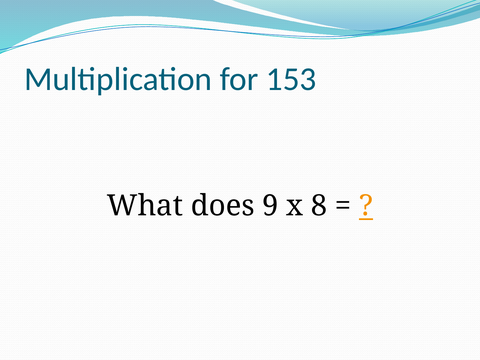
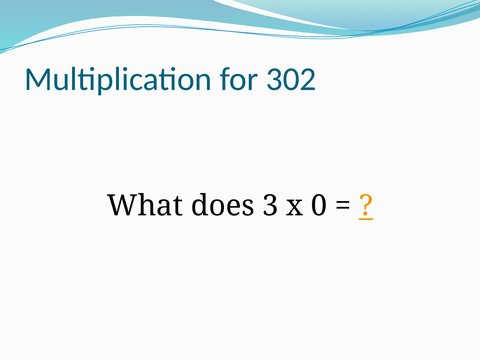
153: 153 -> 302
9: 9 -> 3
8: 8 -> 0
